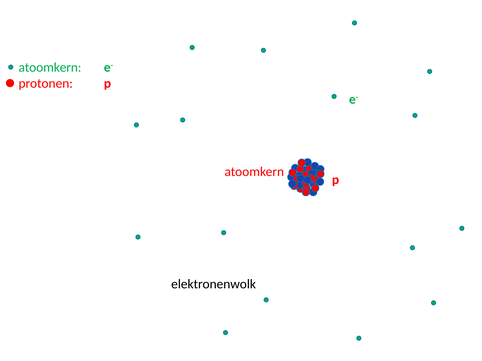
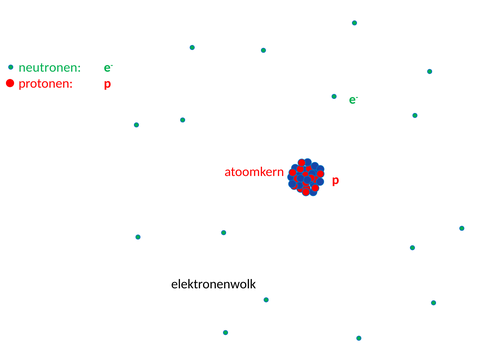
atoomkern at (50, 68): atoomkern -> neutronen
